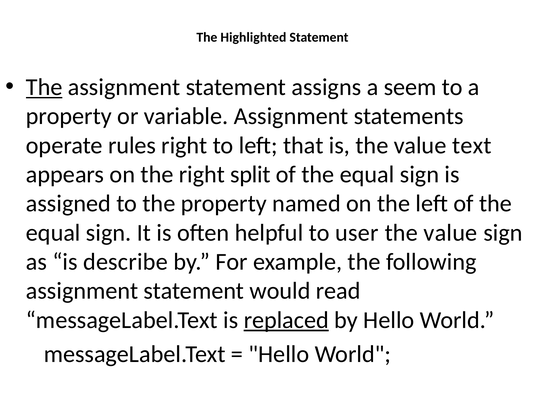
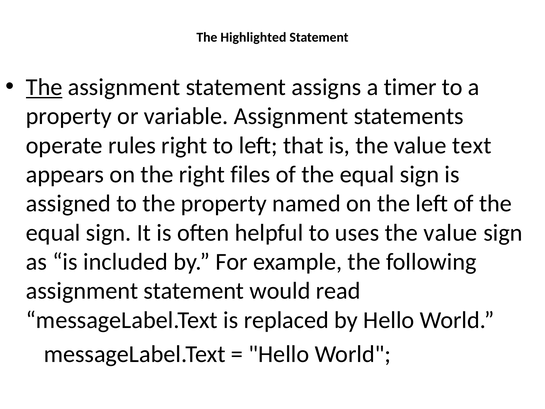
seem: seem -> timer
split: split -> files
user: user -> uses
describe: describe -> included
replaced underline: present -> none
